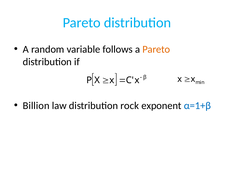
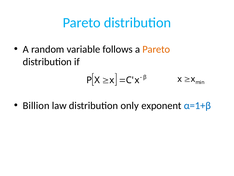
rock: rock -> only
